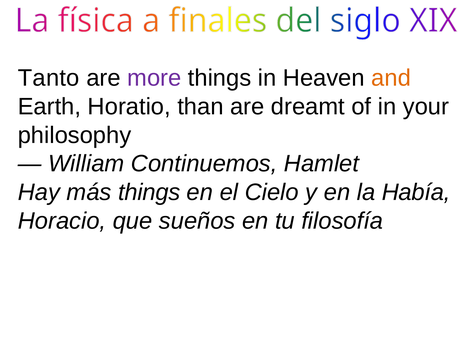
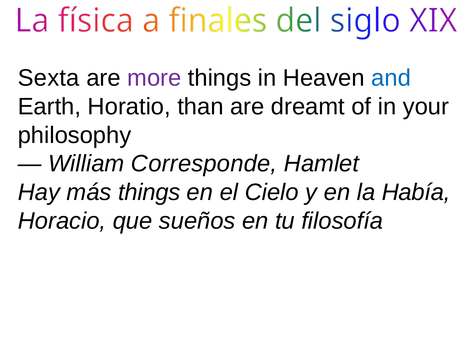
Tanto: Tanto -> Sexta
and colour: orange -> blue
Continuemos: Continuemos -> Corresponde
